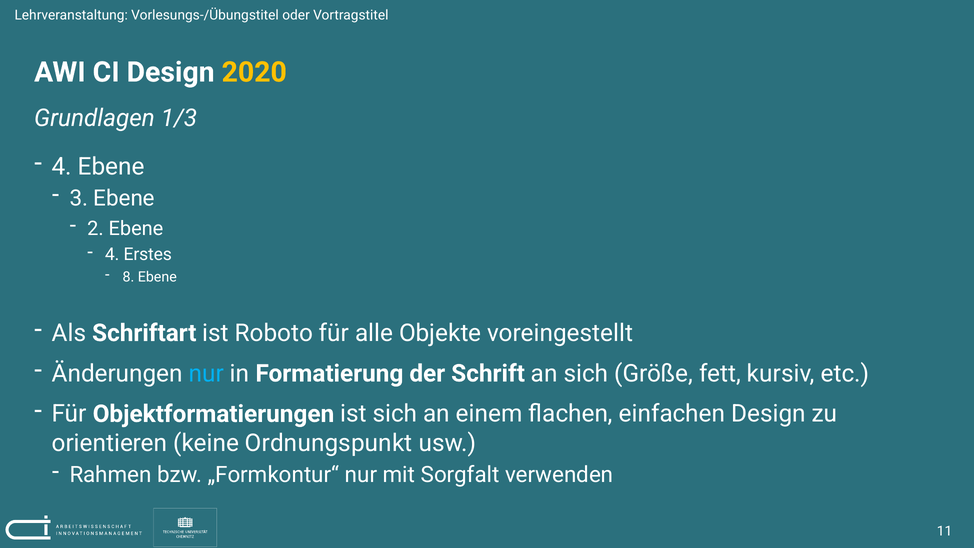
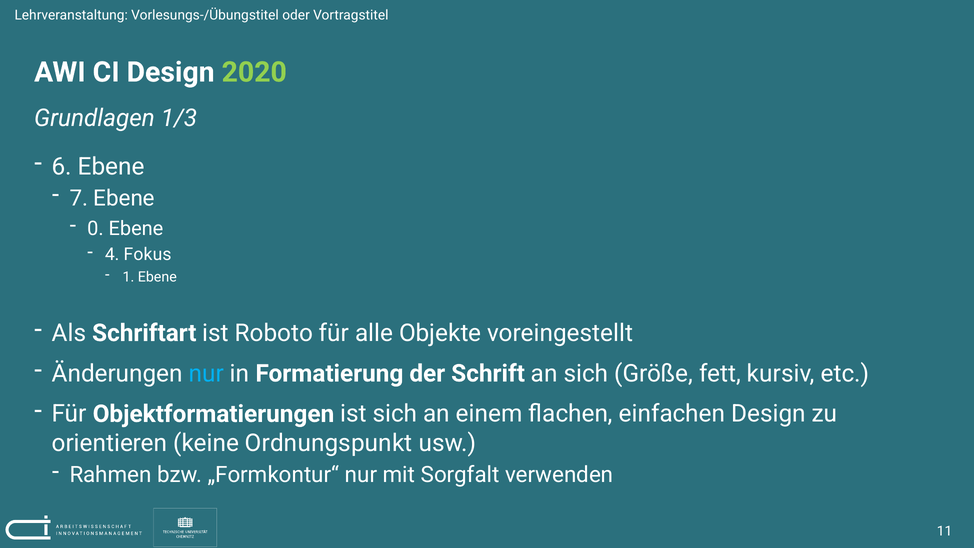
2020 colour: yellow -> light green
4 at (62, 167): 4 -> 6
3: 3 -> 7
2: 2 -> 0
Erstes: Erstes -> Fokus
8: 8 -> 1
